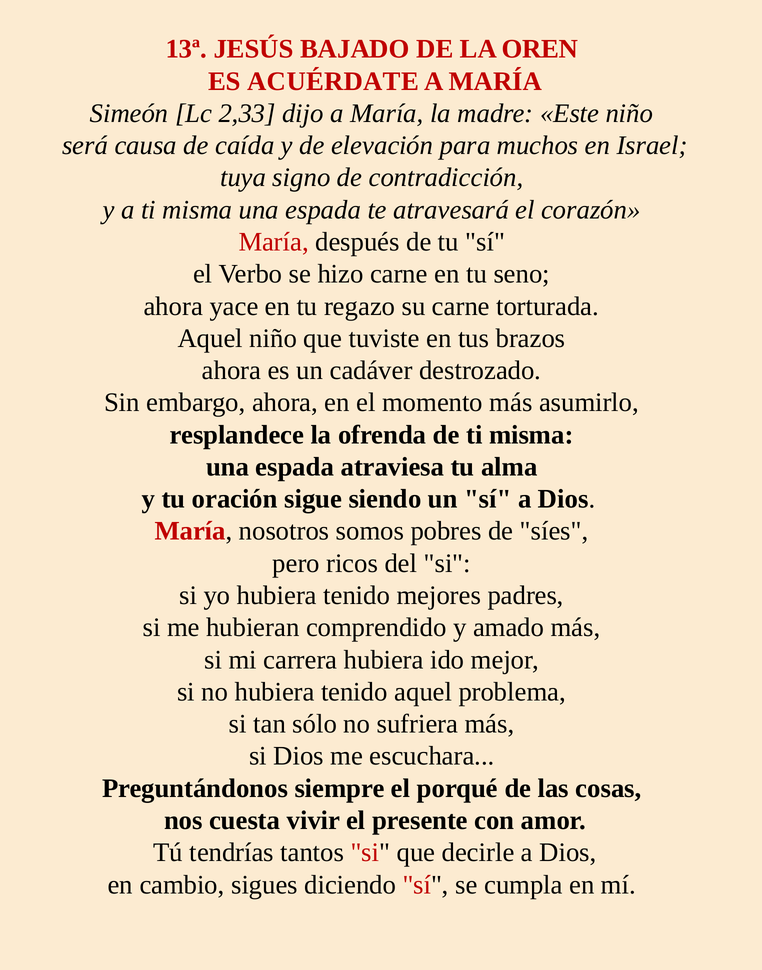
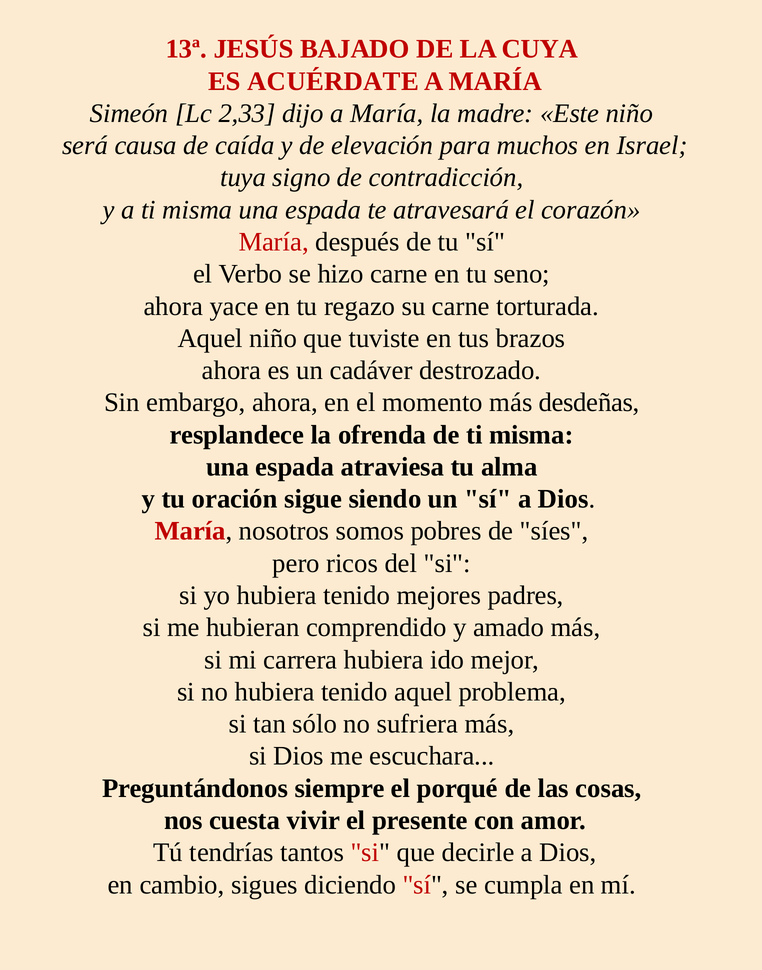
OREN: OREN -> CUYA
asumirlo: asumirlo -> desdeñas
